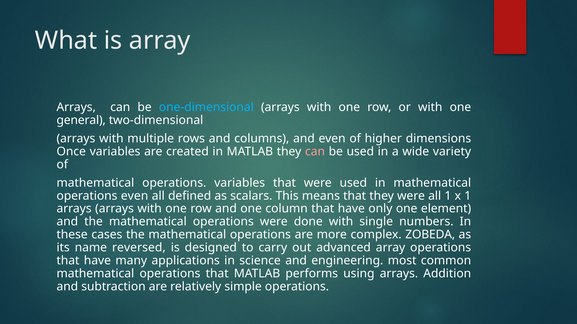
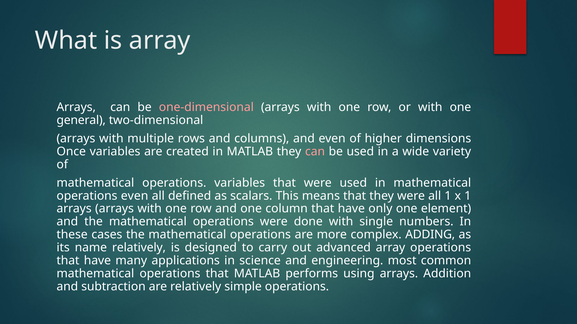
one-dimensional colour: light blue -> pink
ZOBEDA: ZOBEDA -> ADDING
name reversed: reversed -> relatively
